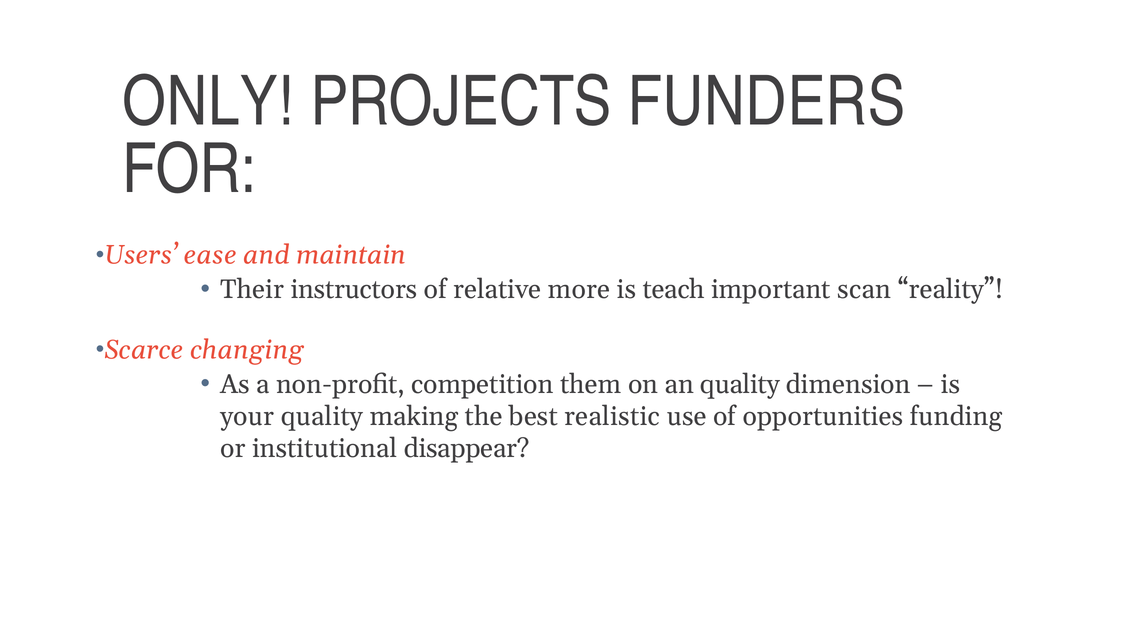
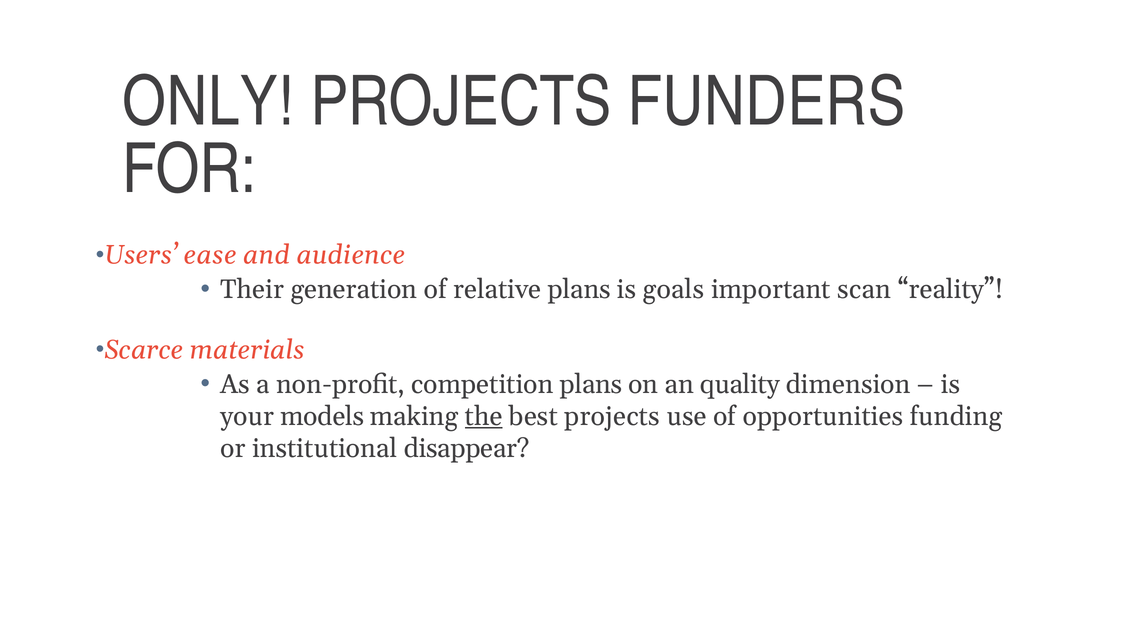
maintain: maintain -> audience
instructors: instructors -> generation
relative more: more -> plans
teach: teach -> goals
changing: changing -> materials
competition them: them -> plans
your quality: quality -> models
the underline: none -> present
best realistic: realistic -> projects
